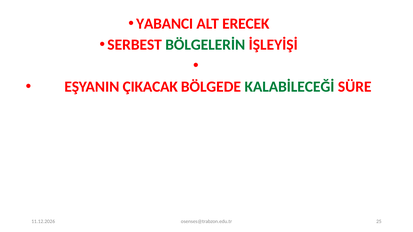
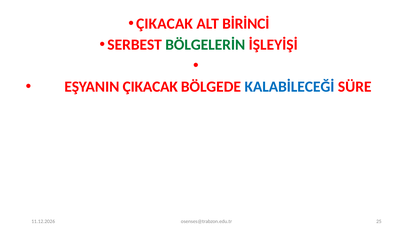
YABANCI at (165, 24): YABANCI -> ÇIKACAK
ERECEK: ERECEK -> BİRİNCİ
KALABİLECEĞİ colour: green -> blue
